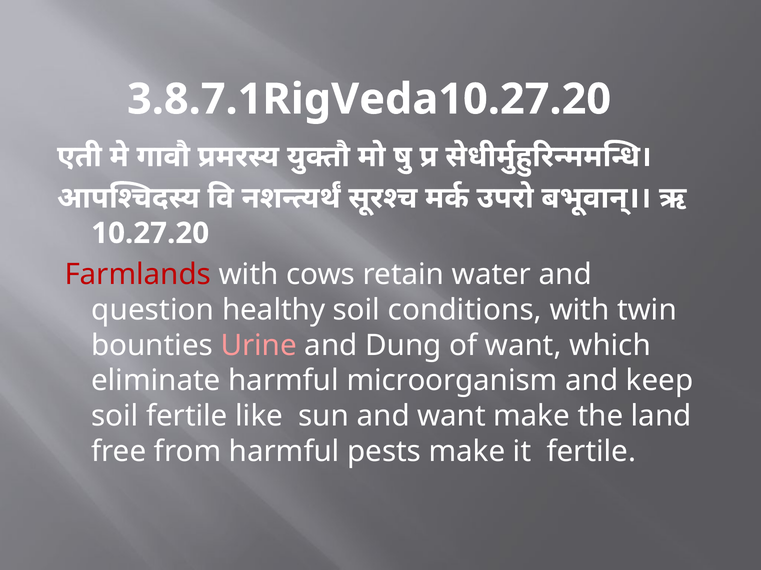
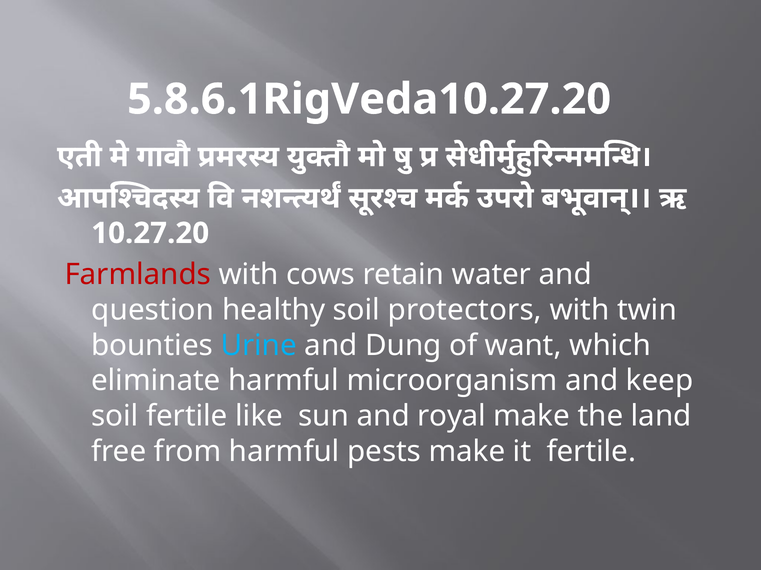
3.8.7.1RigVeda10.27.20: 3.8.7.1RigVeda10.27.20 -> 5.8.6.1RigVeda10.27.20
conditions: conditions -> protectors
Urine colour: pink -> light blue
and want: want -> royal
